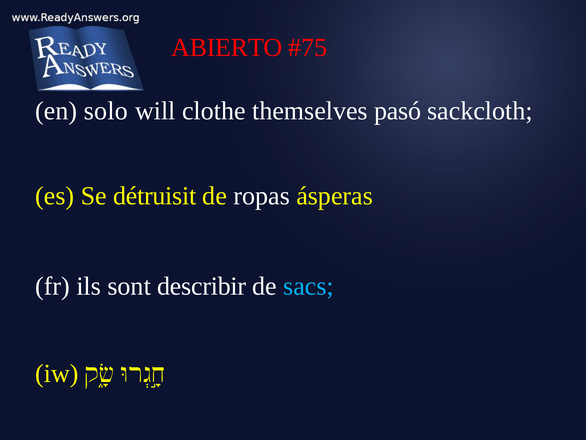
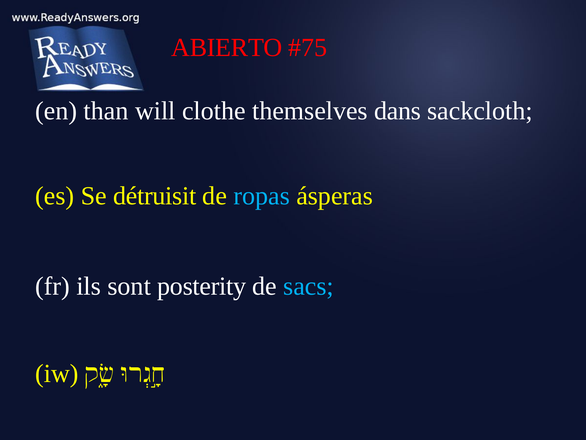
solo: solo -> than
pasó: pasó -> dans
ropas colour: white -> light blue
describir: describir -> posterity
